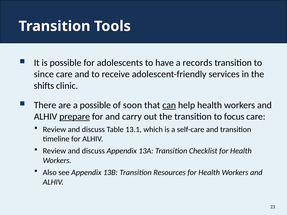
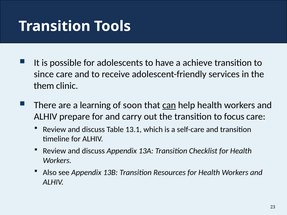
records: records -> achieve
shifts: shifts -> them
a possible: possible -> learning
prepare underline: present -> none
